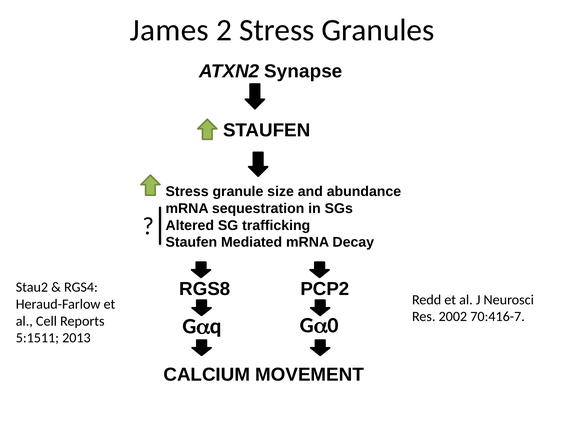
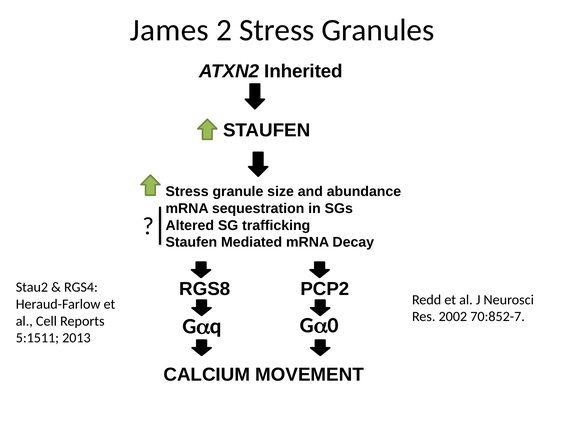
Synapse: Synapse -> Inherited
70:416-7: 70:416-7 -> 70:852-7
